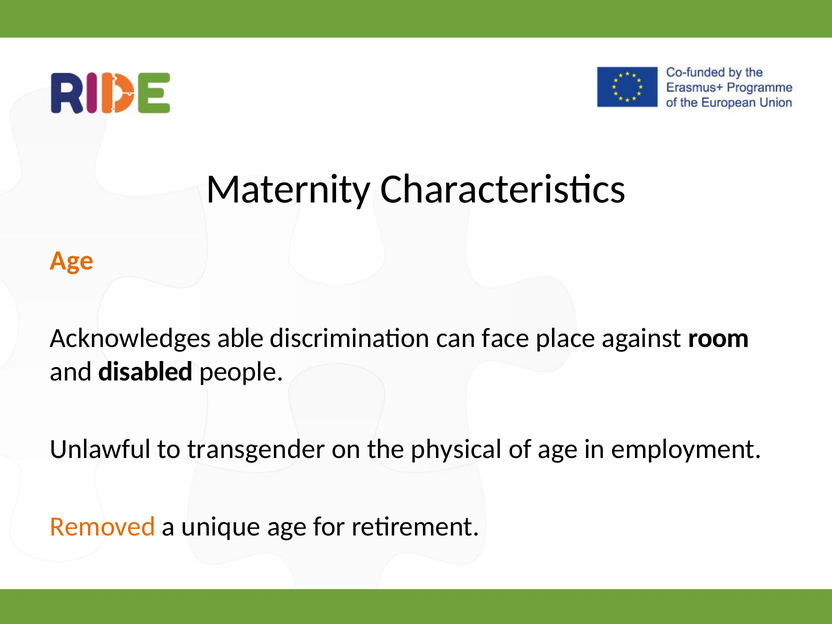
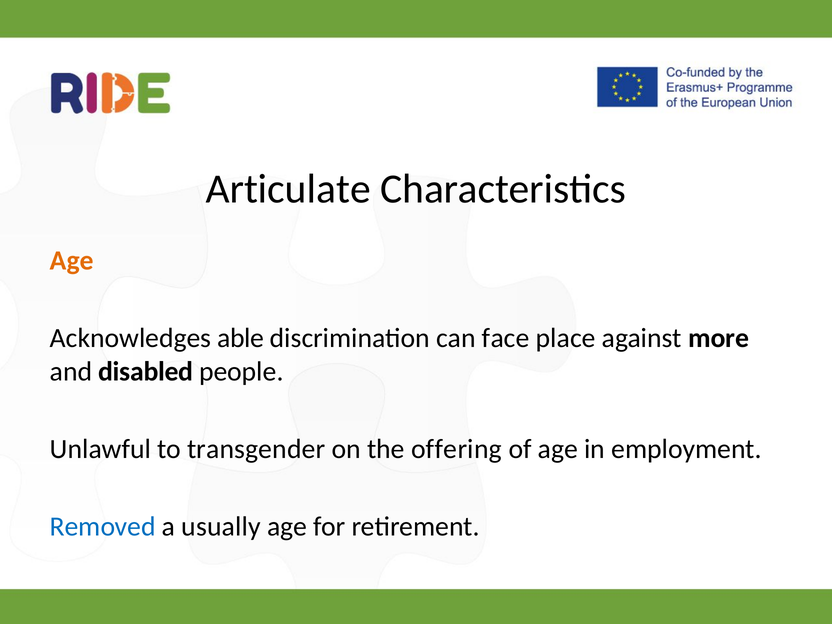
Maternity: Maternity -> Articulate
room: room -> more
physical: physical -> offering
Removed colour: orange -> blue
unique: unique -> usually
